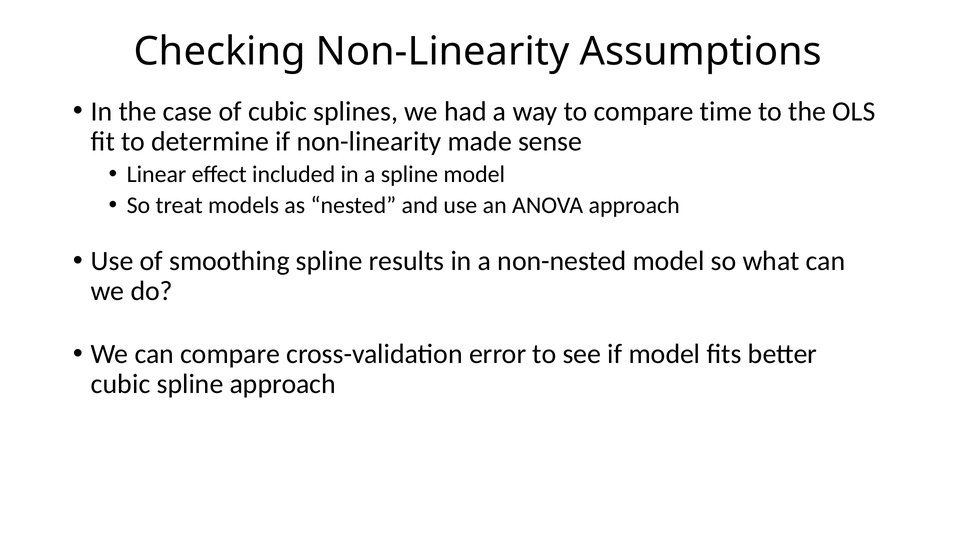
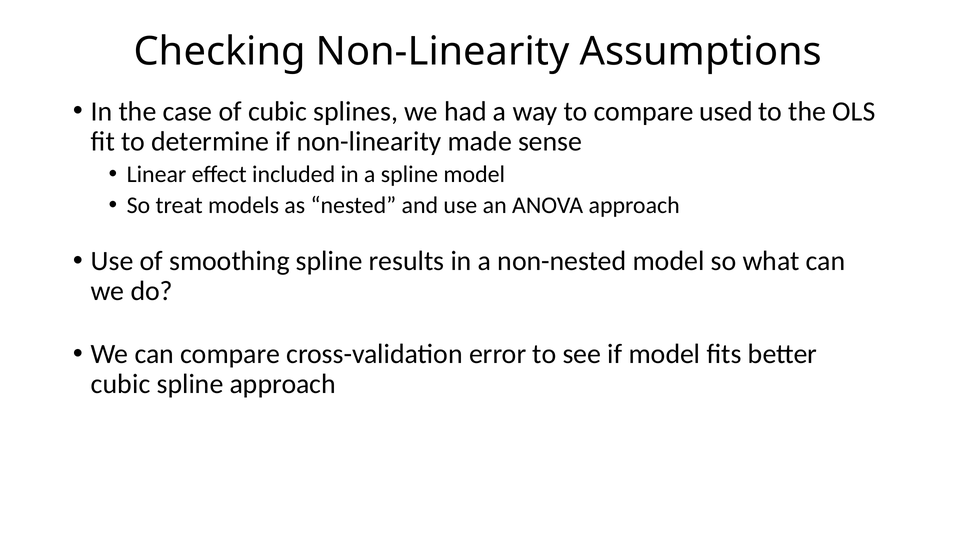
time: time -> used
